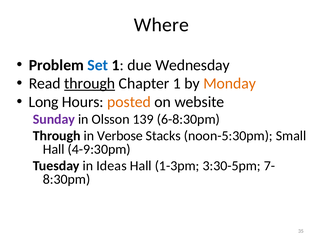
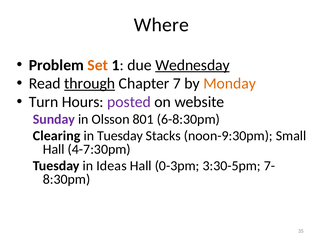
Set colour: blue -> orange
Wednesday underline: none -> present
Chapter 1: 1 -> 7
Long: Long -> Turn
posted colour: orange -> purple
139: 139 -> 801
Through at (57, 136): Through -> Clearing
in Verbose: Verbose -> Tuesday
noon-5:30pm: noon-5:30pm -> noon-9:30pm
4-9:30pm: 4-9:30pm -> 4-7:30pm
1-3pm: 1-3pm -> 0-3pm
